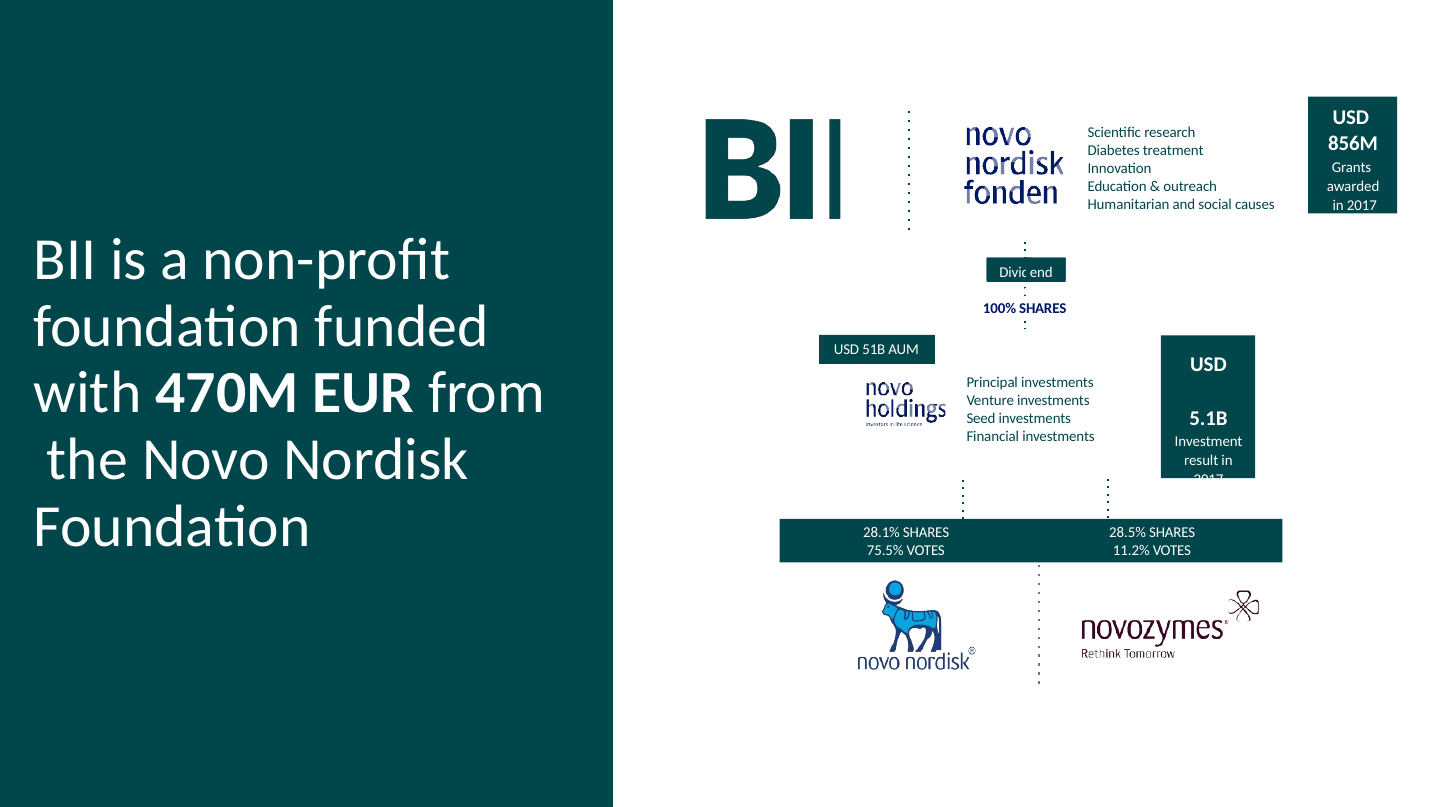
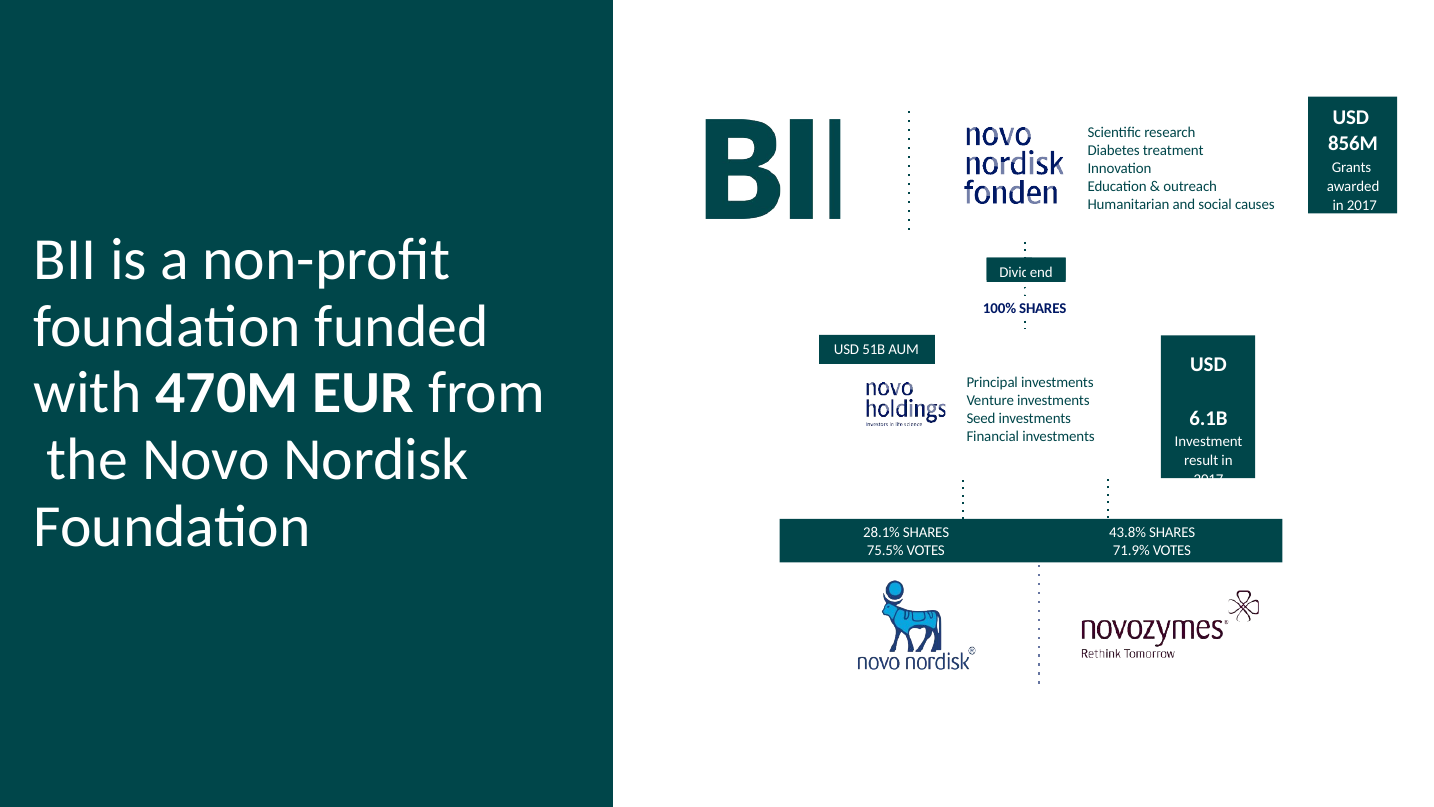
5.1B: 5.1B -> 6.1B
28.5%: 28.5% -> 43.8%
11.2%: 11.2% -> 71.9%
